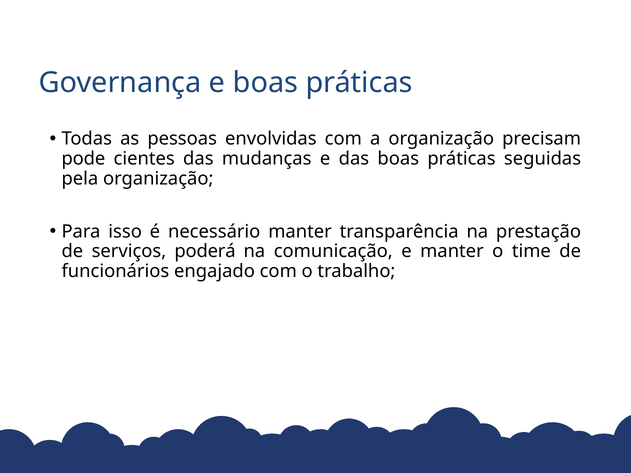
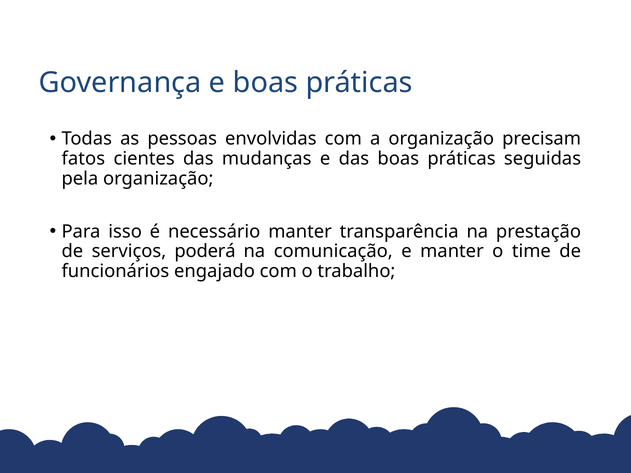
pode: pode -> fatos
